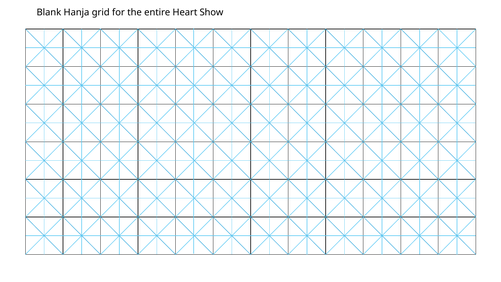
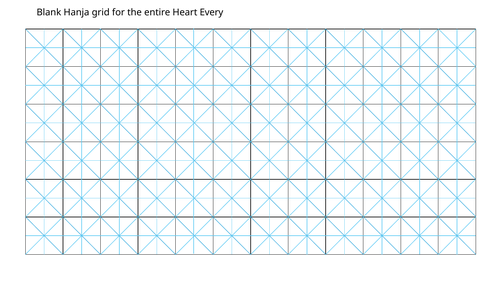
Show: Show -> Every
